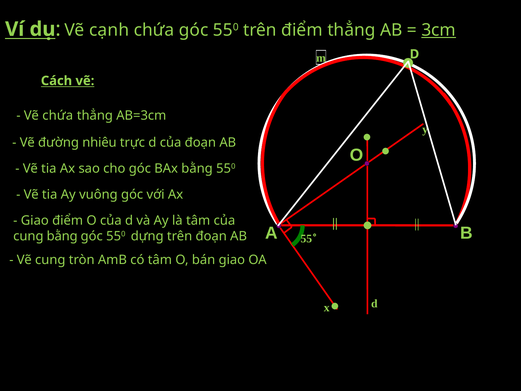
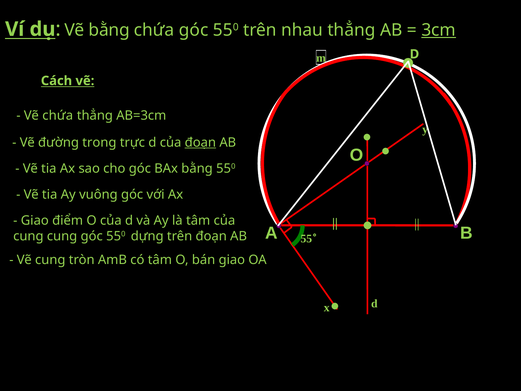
Vẽ cạnh: cạnh -> bằng
trên điểm: điểm -> nhau
nhiêu: nhiêu -> trong
đoạn at (200, 142) underline: none -> present
cung bằng: bằng -> cung
